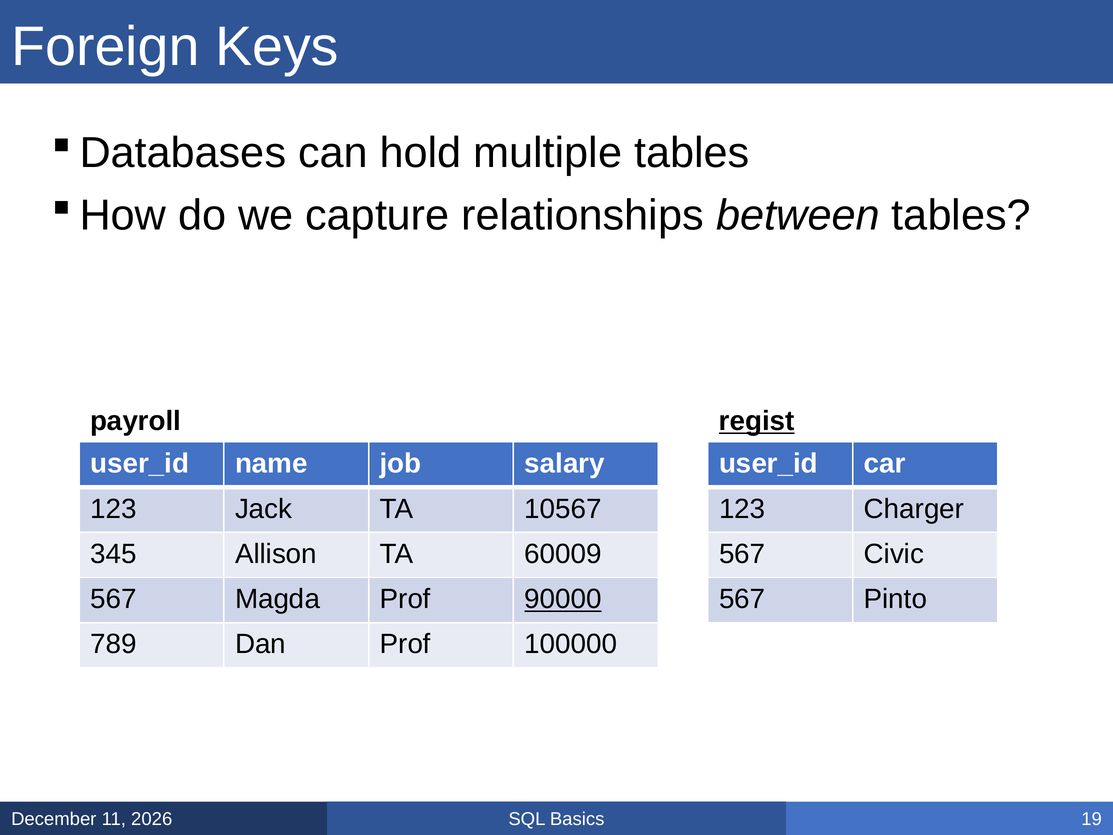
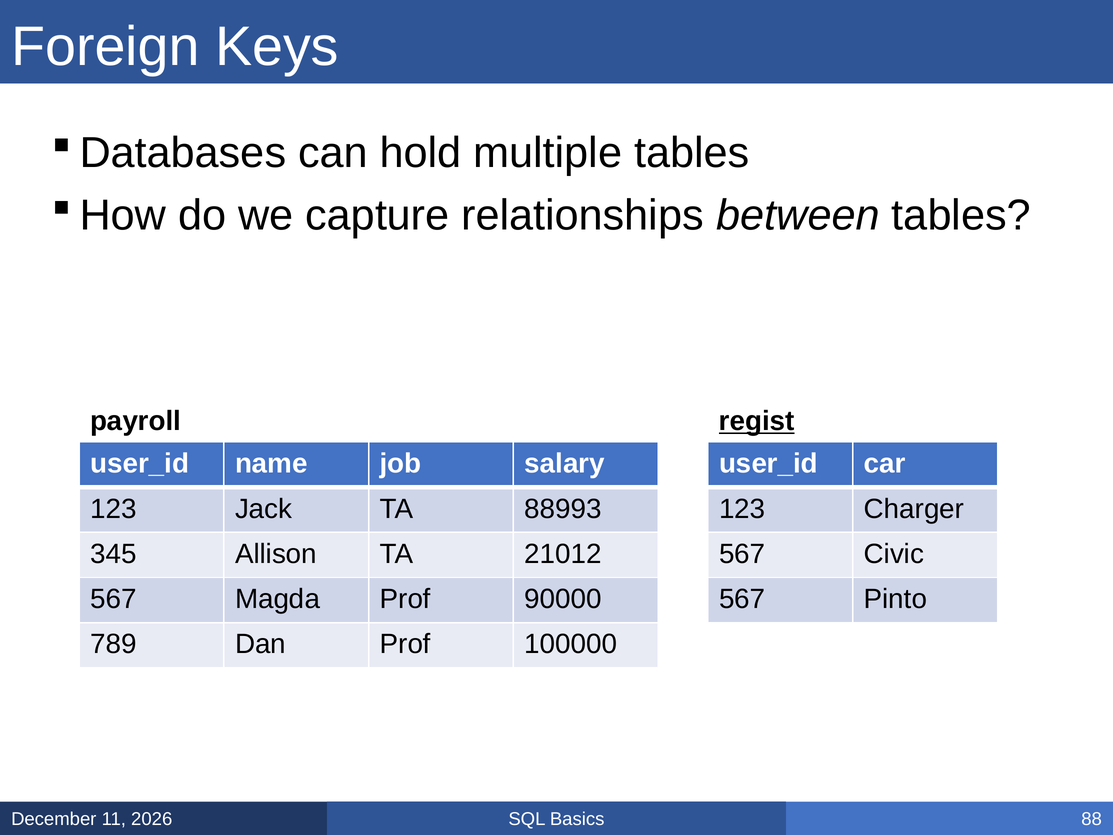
10567: 10567 -> 88993
60009: 60009 -> 21012
90000 underline: present -> none
19: 19 -> 88
